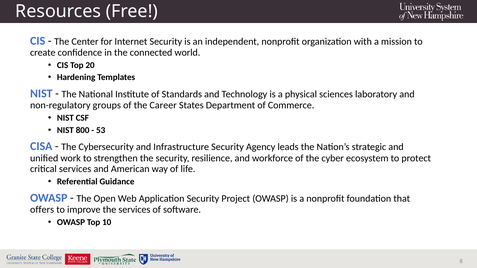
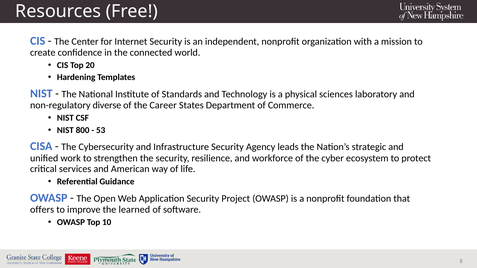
groups: groups -> diverse
the services: services -> learned
